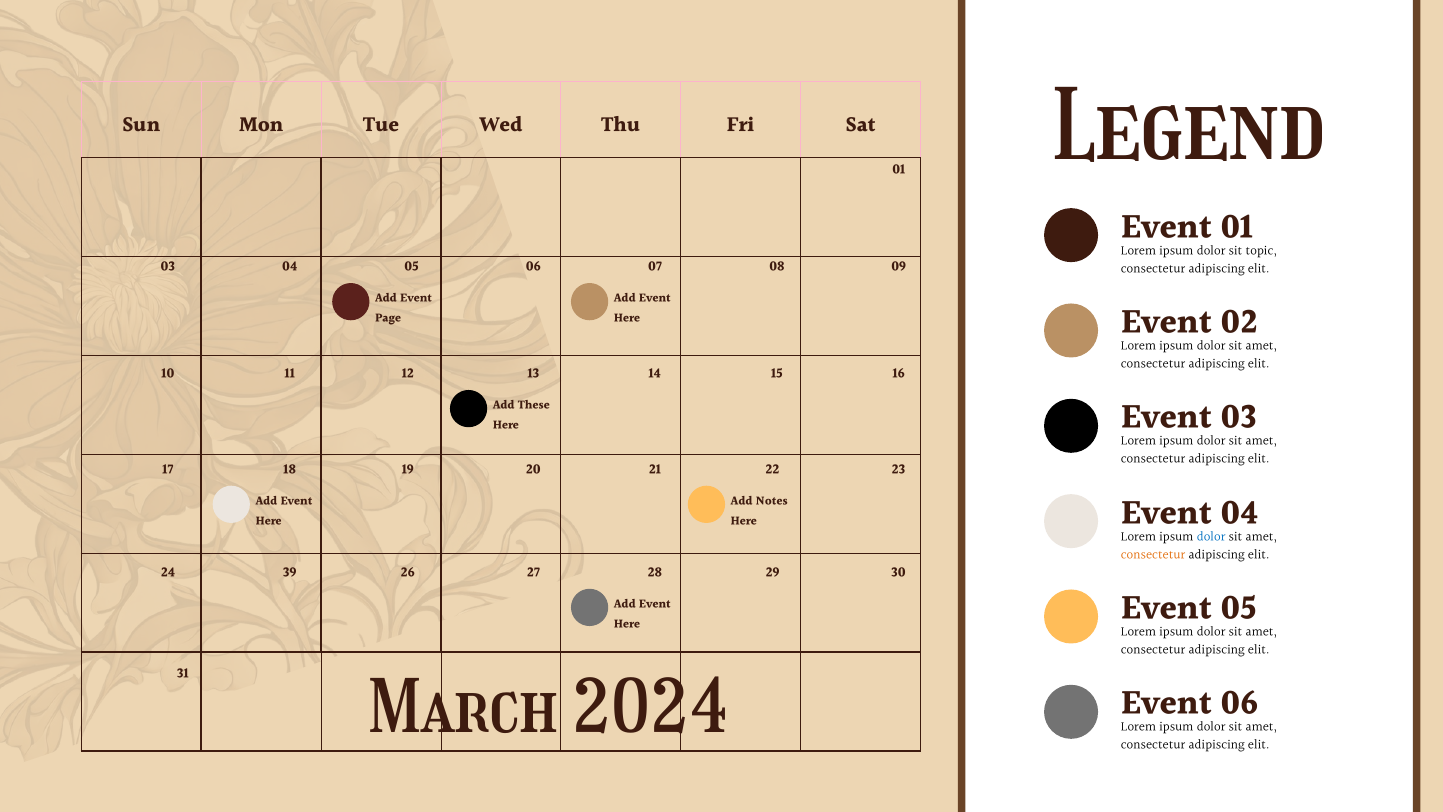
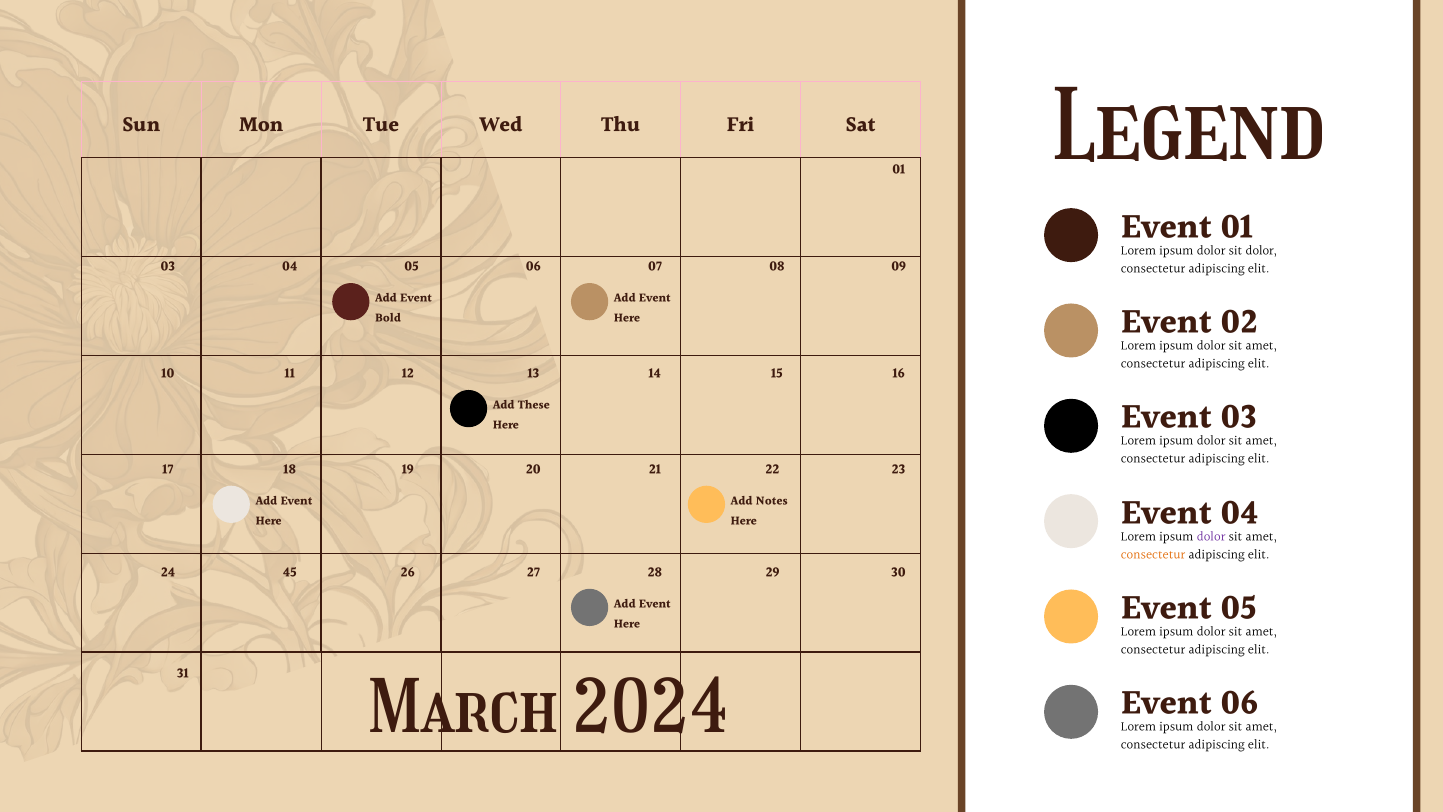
topic at (1261, 251): topic -> dolor
Page: Page -> Bold
dolor at (1211, 537) colour: blue -> purple
39: 39 -> 45
